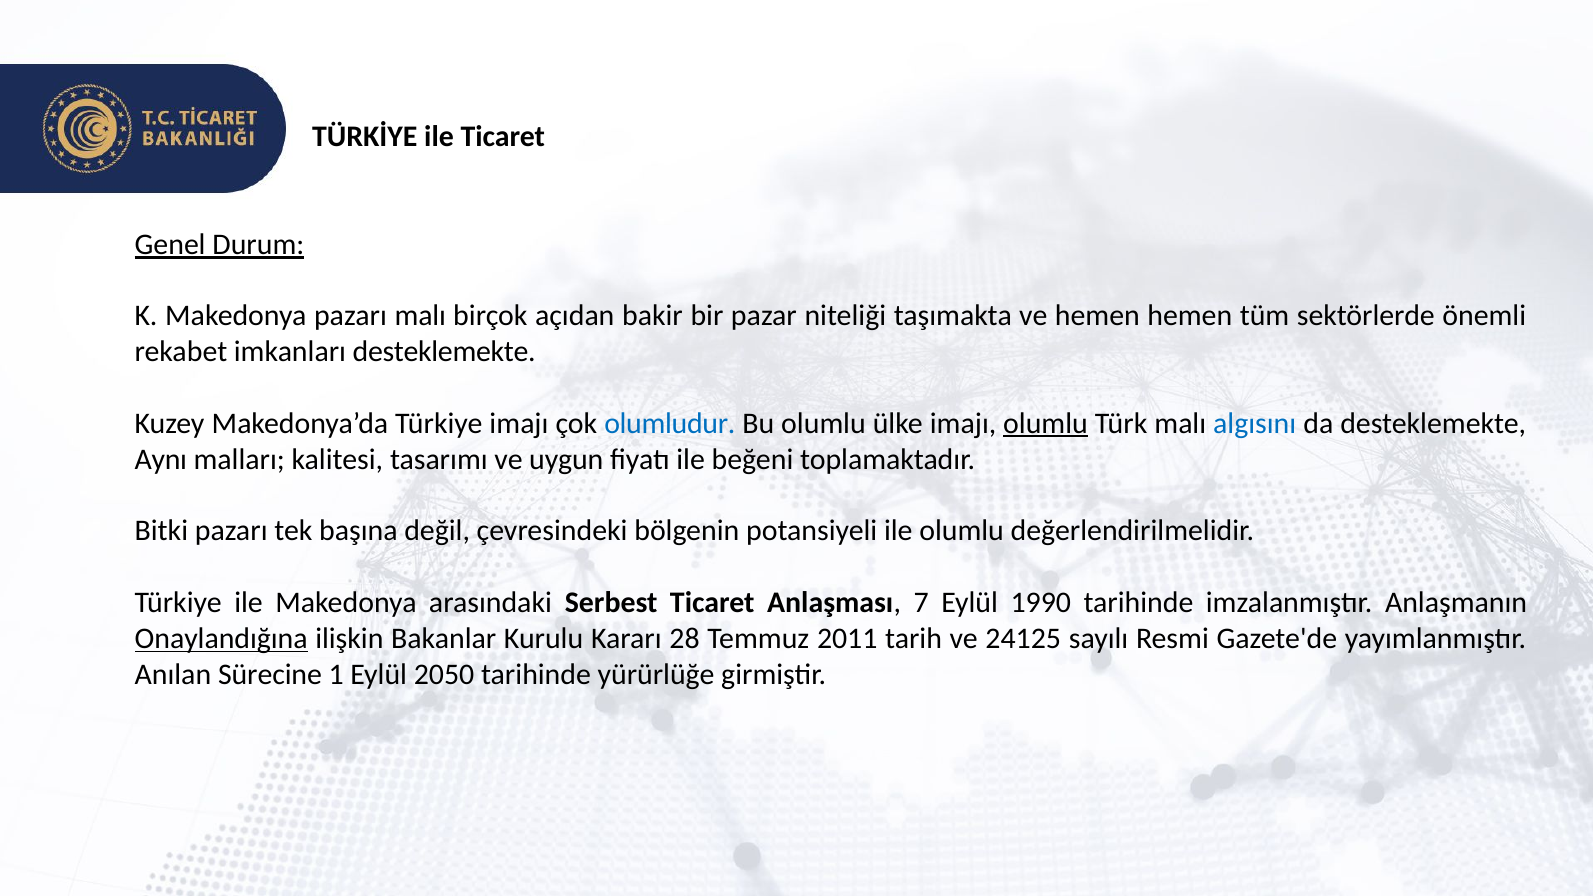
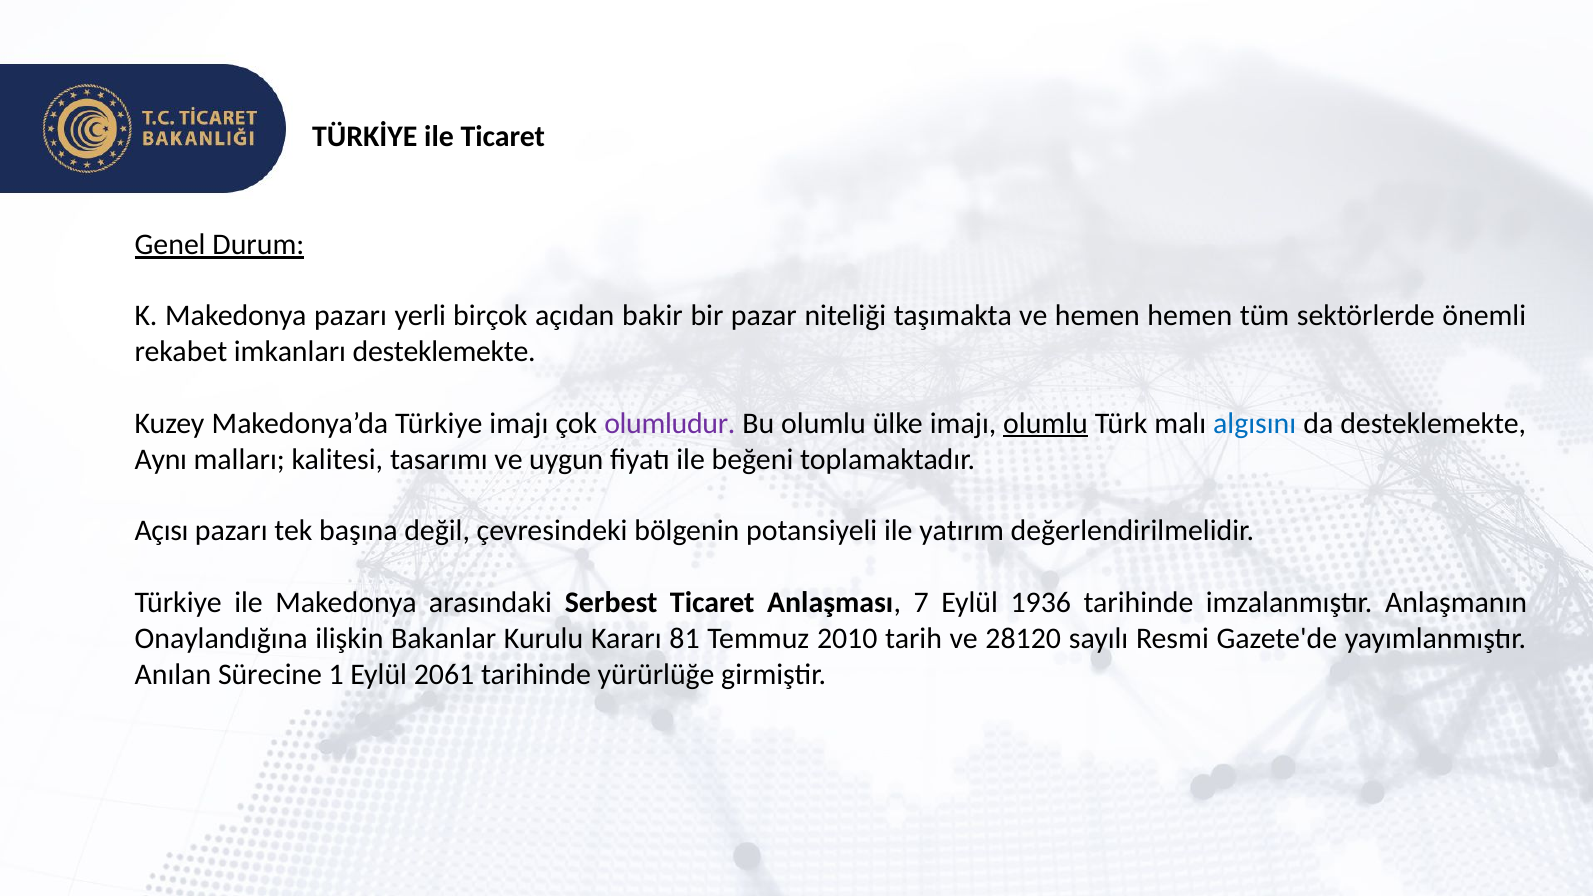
pazarı malı: malı -> yerli
olumludur colour: blue -> purple
Bitki: Bitki -> Açısı
ile olumlu: olumlu -> yatırım
1990: 1990 -> 1936
Onaylandığına underline: present -> none
28: 28 -> 81
2011: 2011 -> 2010
24125: 24125 -> 28120
2050: 2050 -> 2061
